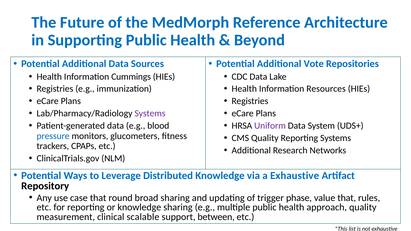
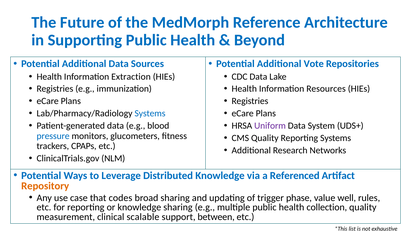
Cummings: Cummings -> Extraction
Systems at (150, 114) colour: purple -> blue
a Exhaustive: Exhaustive -> Referenced
Repository colour: black -> orange
round: round -> codes
value that: that -> well
approach: approach -> collection
